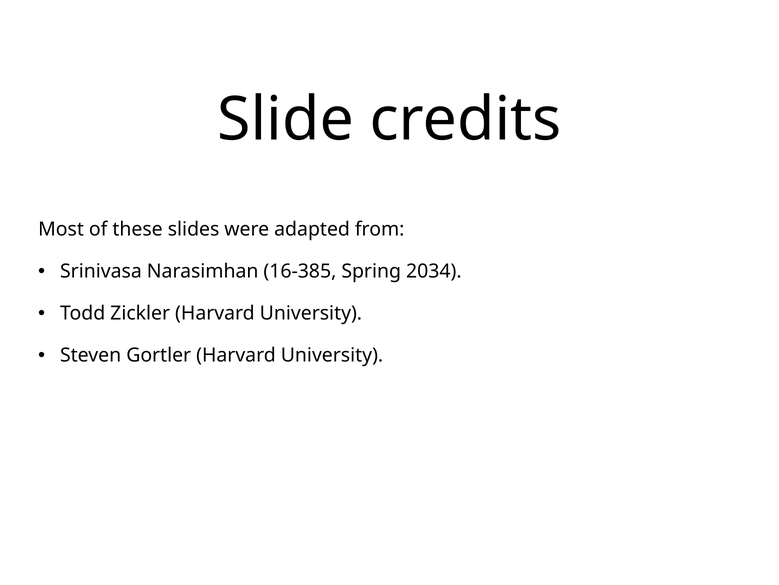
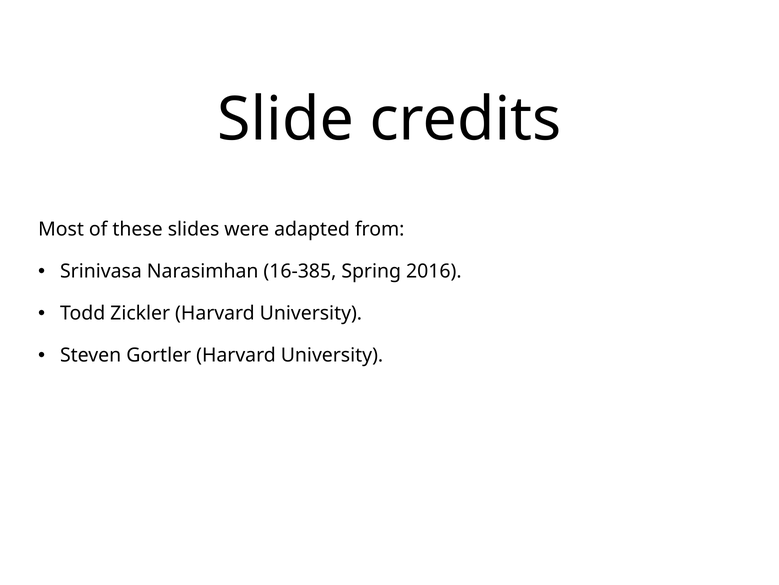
2034: 2034 -> 2016
